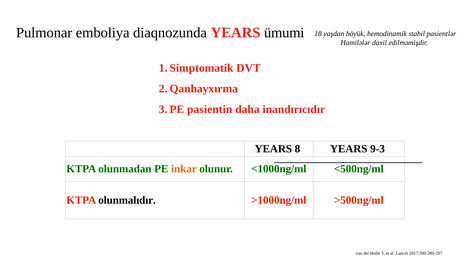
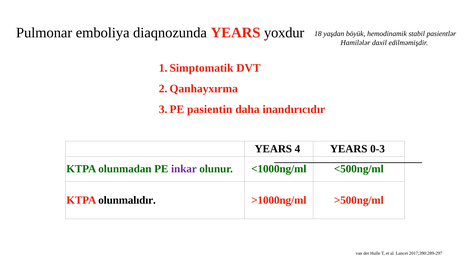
ümumi: ümumi -> yoxdur
8: 8 -> 4
9-3: 9-3 -> 0-3
inkar colour: orange -> purple
